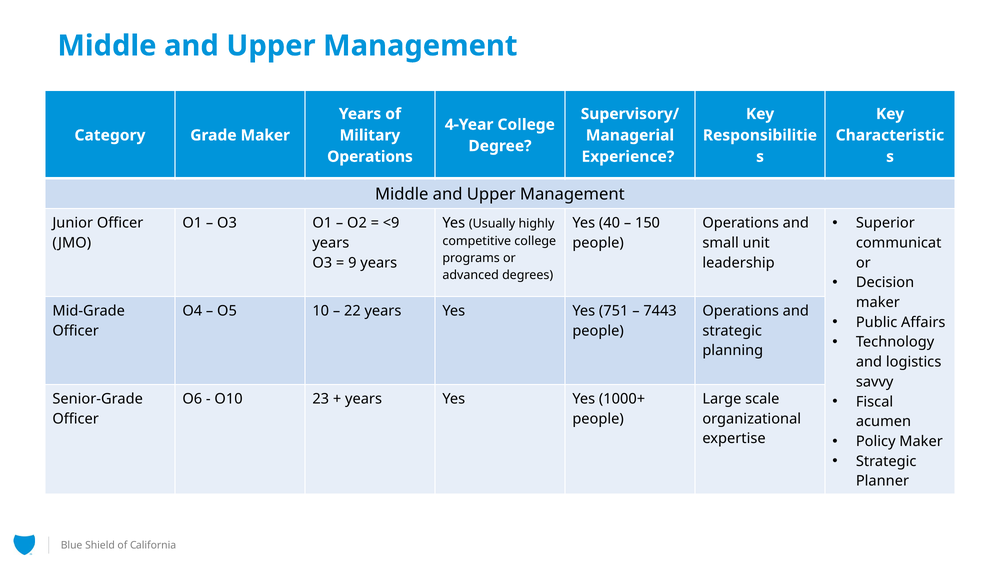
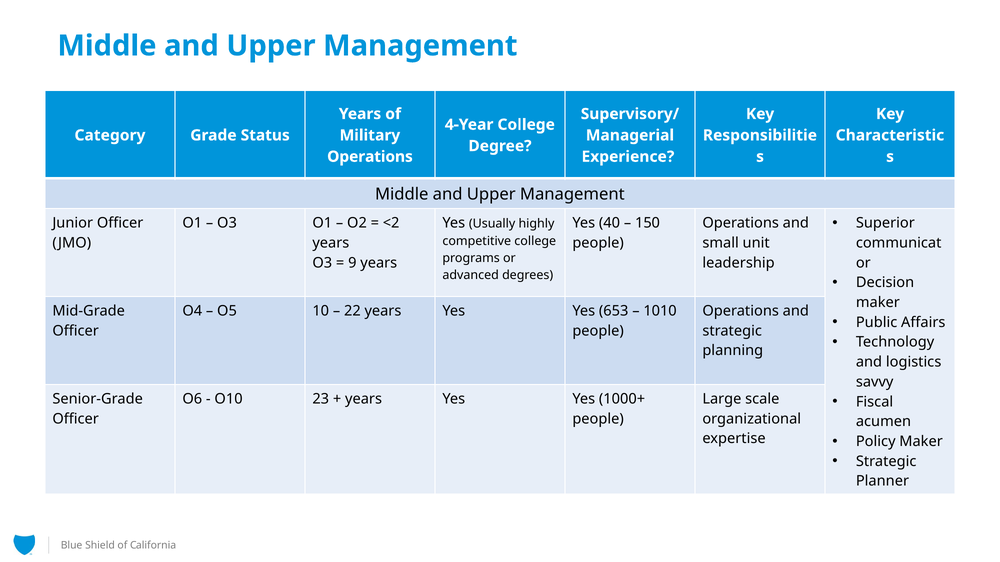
Grade Maker: Maker -> Status
<9: <9 -> <2
751: 751 -> 653
7443: 7443 -> 1010
